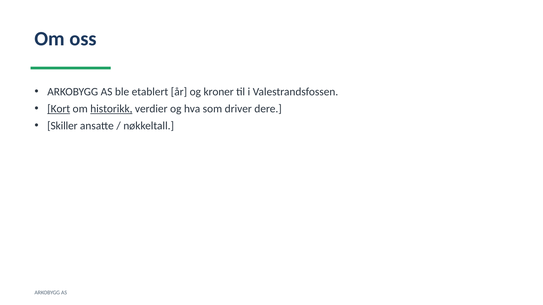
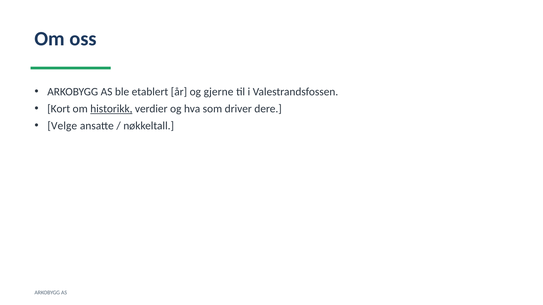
kroner: kroner -> gjerne
Kort underline: present -> none
Skiller: Skiller -> Velge
